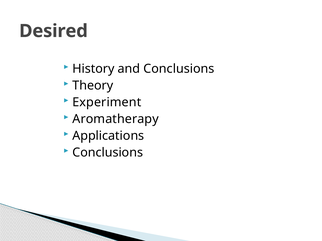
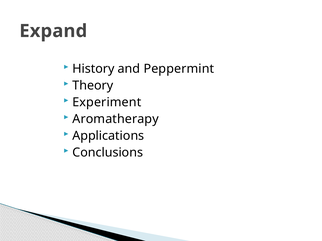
Desired: Desired -> Expand
and Conclusions: Conclusions -> Peppermint
